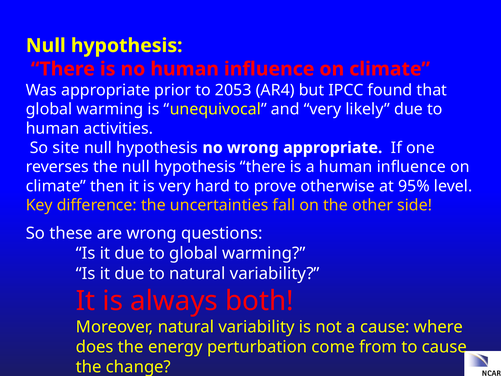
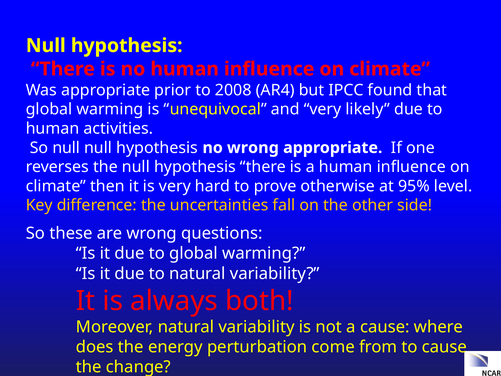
2053: 2053 -> 2008
So site: site -> null
